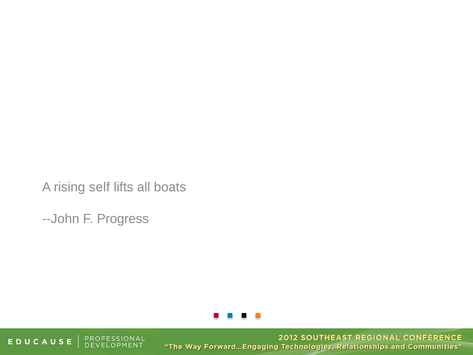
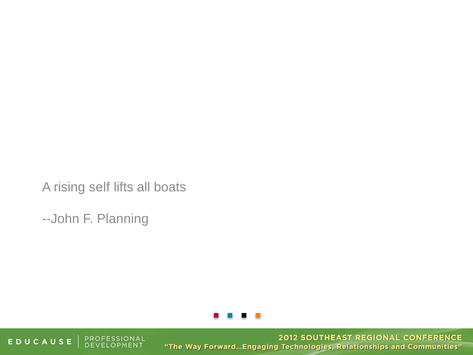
Progress: Progress -> Planning
